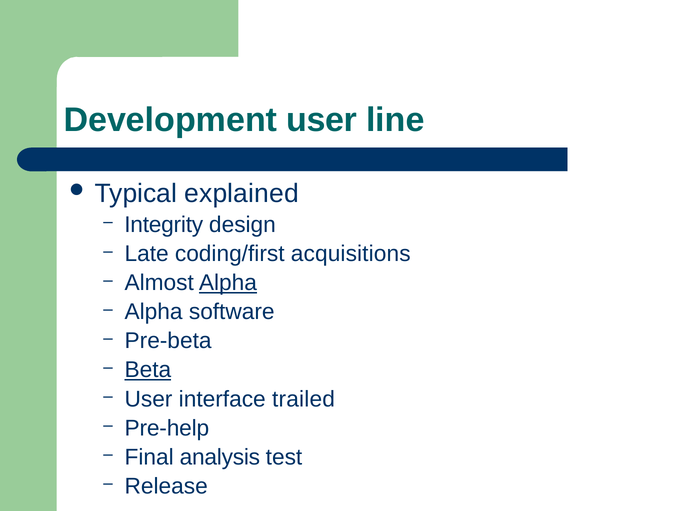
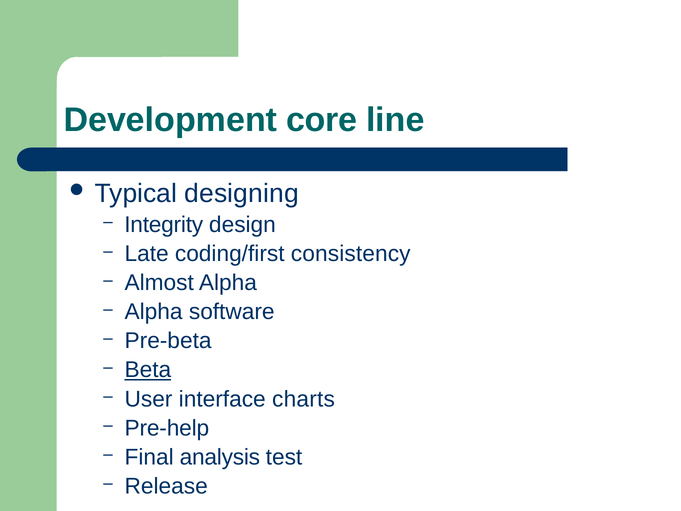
Development user: user -> core
explained: explained -> designing
acquisitions: acquisitions -> consistency
Alpha at (228, 283) underline: present -> none
trailed: trailed -> charts
